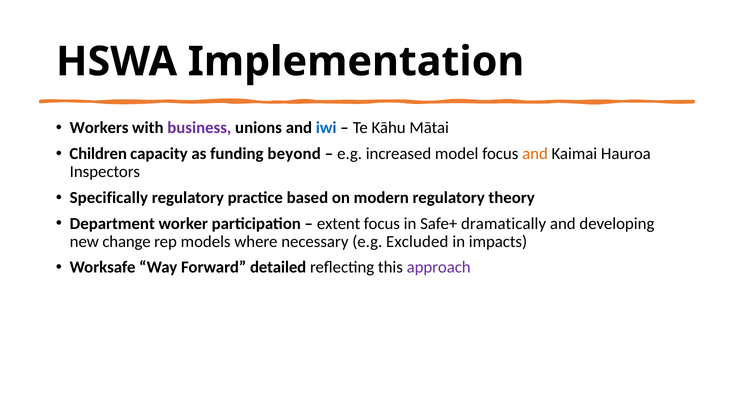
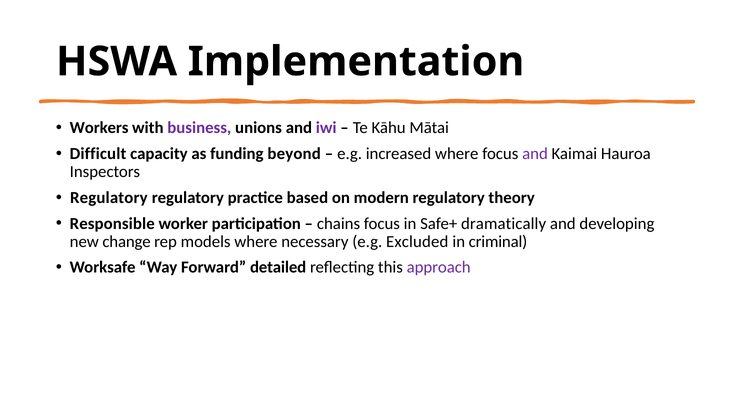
iwi colour: blue -> purple
Children: Children -> Difficult
increased model: model -> where
and at (535, 154) colour: orange -> purple
Specifically at (109, 198): Specifically -> Regulatory
Department: Department -> Responsible
extent: extent -> chains
impacts: impacts -> criminal
